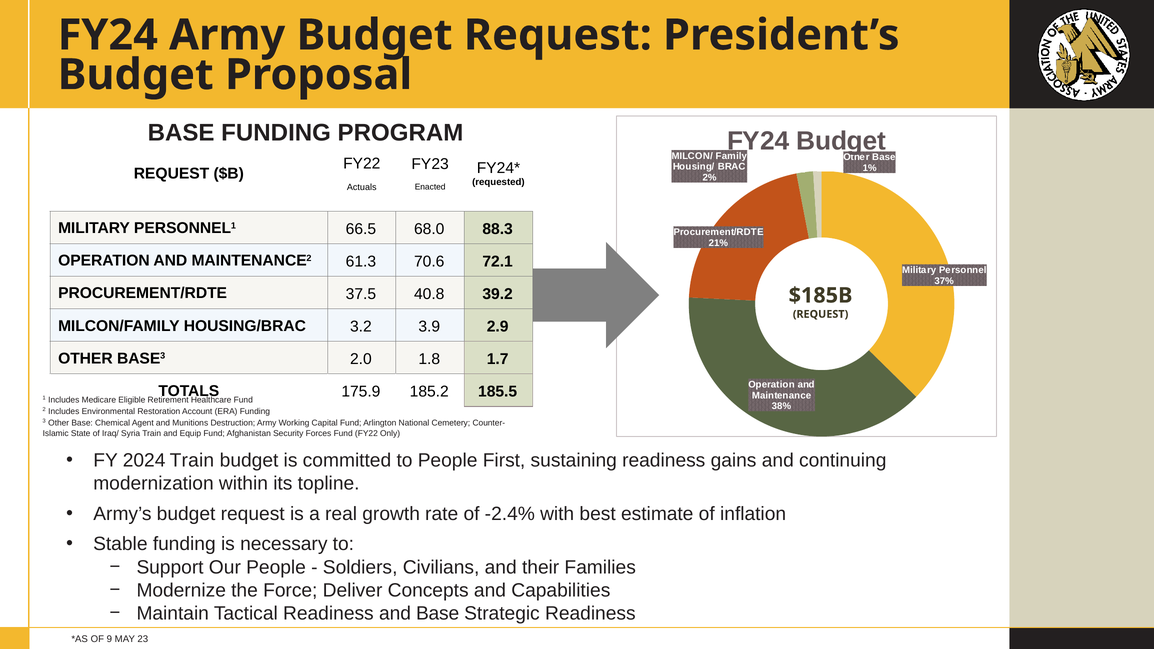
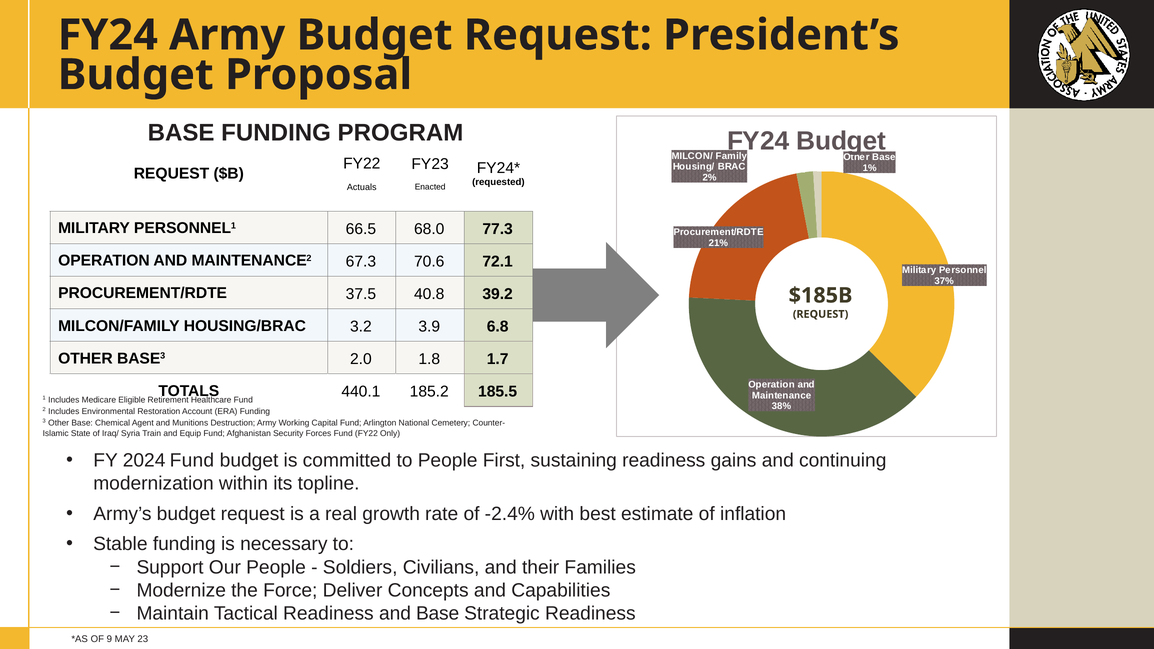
88.3: 88.3 -> 77.3
61.3: 61.3 -> 67.3
2.9: 2.9 -> 6.8
175.9: 175.9 -> 440.1
2024 Train: Train -> Fund
